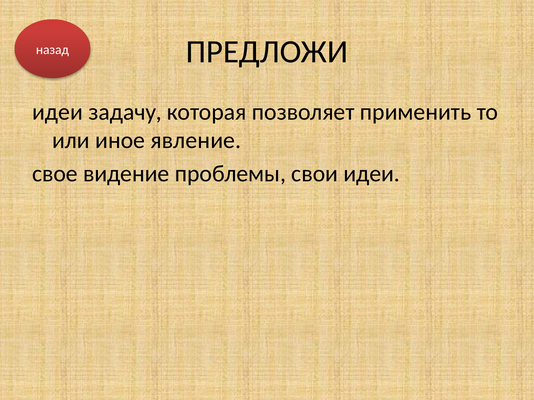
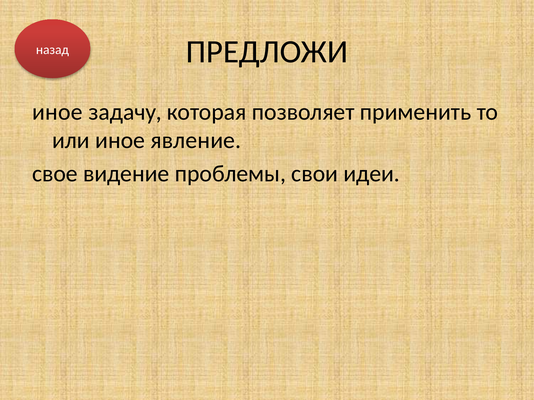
идеи at (57, 112): идеи -> иное
